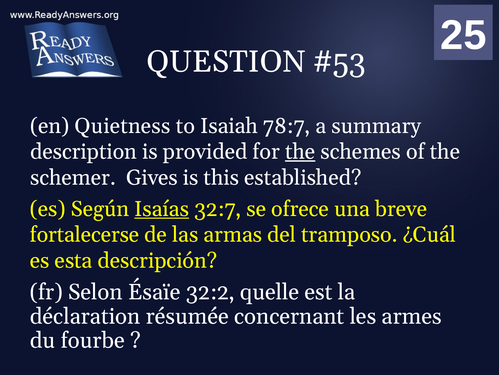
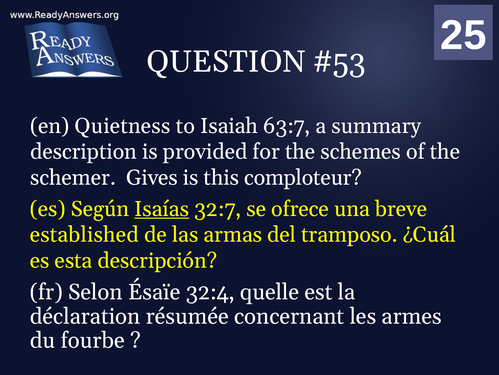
78:7: 78:7 -> 63:7
the at (300, 152) underline: present -> none
established: established -> comploteur
fortalecerse: fortalecerse -> established
32:2: 32:2 -> 32:4
